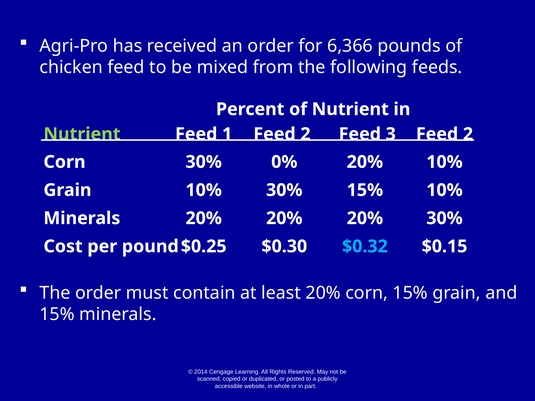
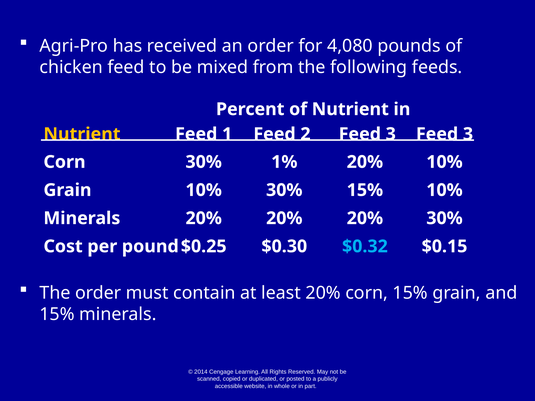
6,366: 6,366 -> 4,080
Nutrient at (82, 134) colour: light green -> yellow
3 Feed 2: 2 -> 3
0%: 0% -> 1%
